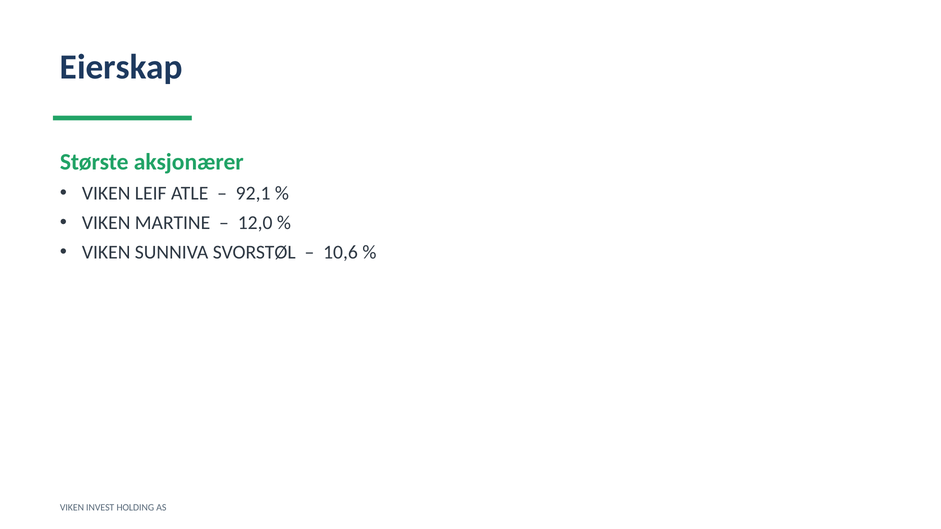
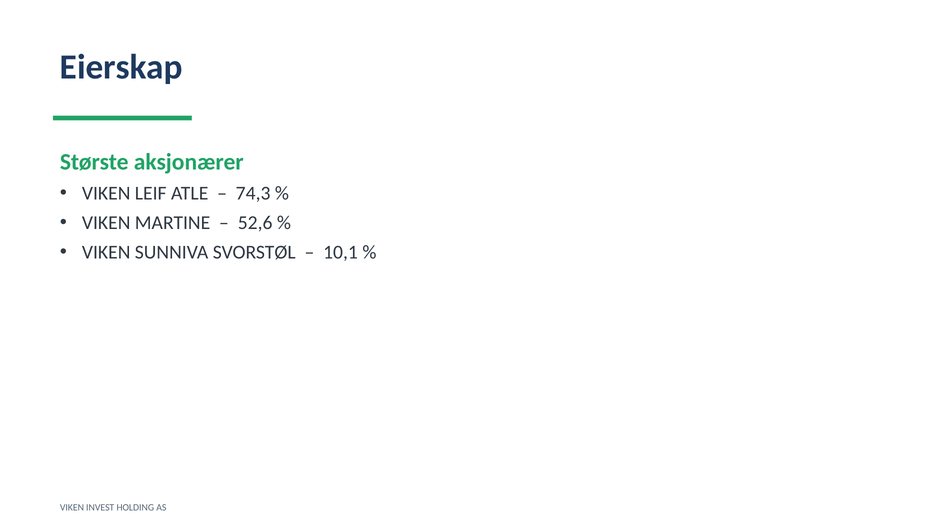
92,1: 92,1 -> 74,3
12,0: 12,0 -> 52,6
10,6: 10,6 -> 10,1
